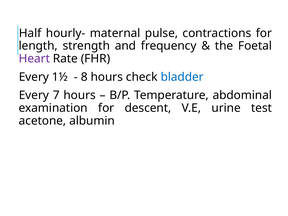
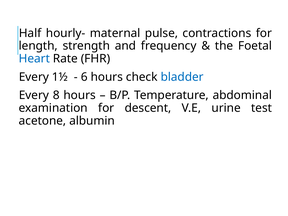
Heart colour: purple -> blue
8: 8 -> 6
7: 7 -> 8
